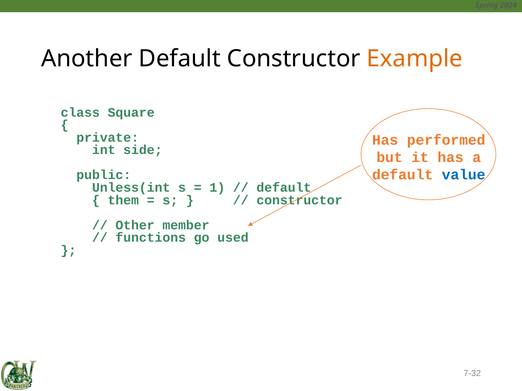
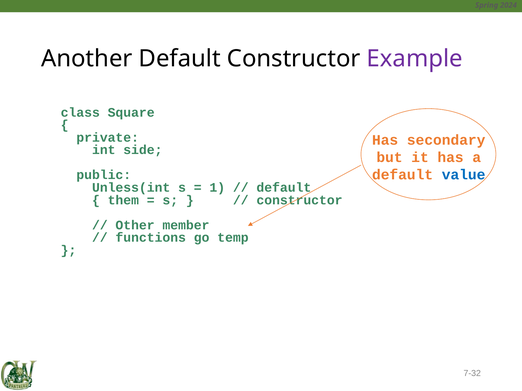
Example colour: orange -> purple
performed: performed -> secondary
used: used -> temp
